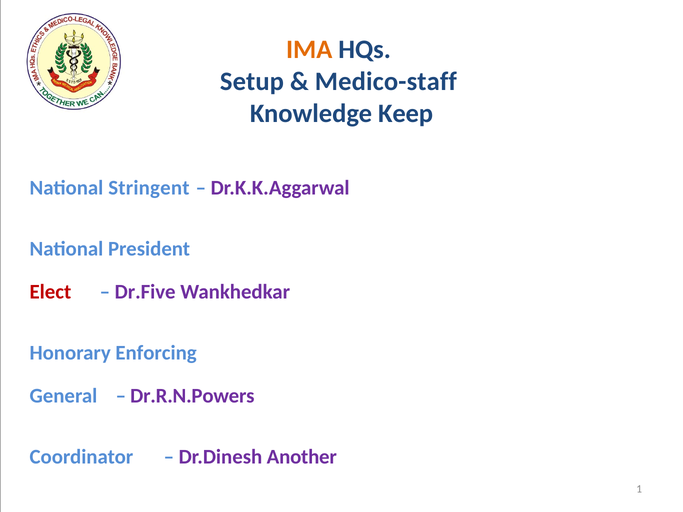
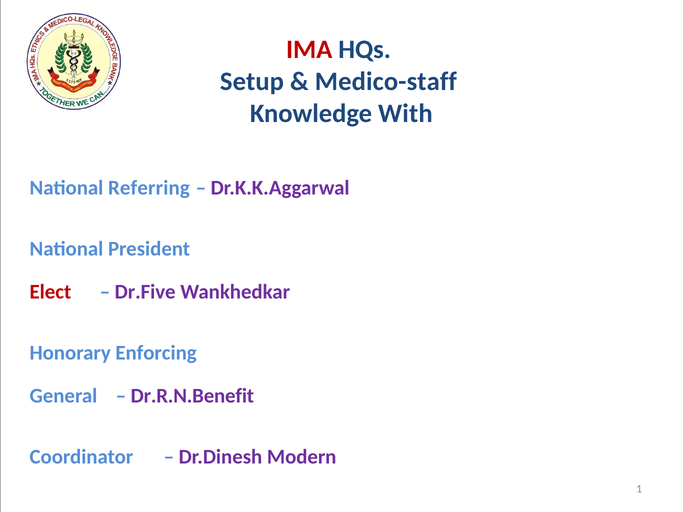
IMA colour: orange -> red
Keep: Keep -> With
Stringent: Stringent -> Referring
Dr.R.N.Powers: Dr.R.N.Powers -> Dr.R.N.Benefit
Another: Another -> Modern
